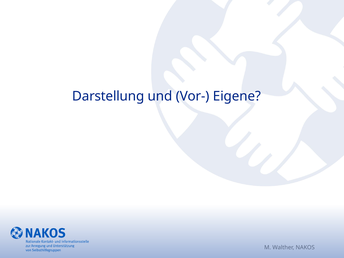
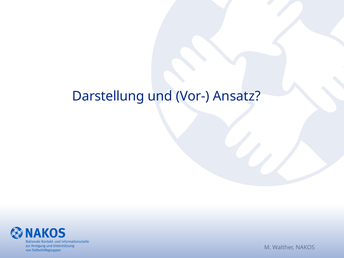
Eigene: Eigene -> Ansatz
